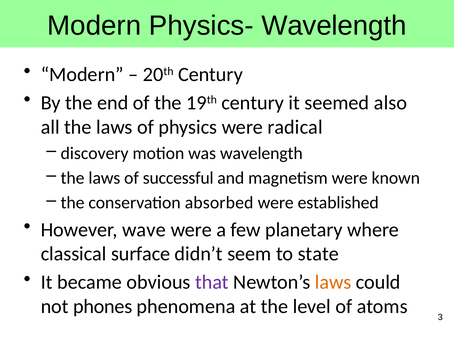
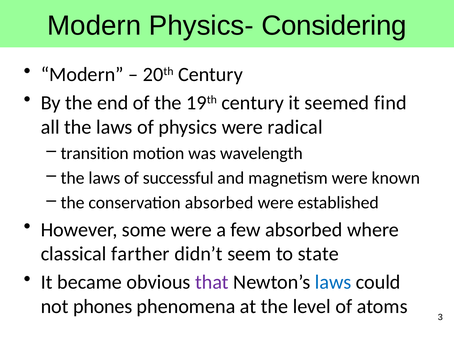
Physics- Wavelength: Wavelength -> Considering
also: also -> find
discovery: discovery -> transition
wave: wave -> some
few planetary: planetary -> absorbed
surface: surface -> farther
laws at (333, 282) colour: orange -> blue
